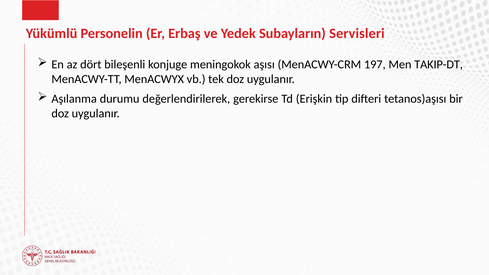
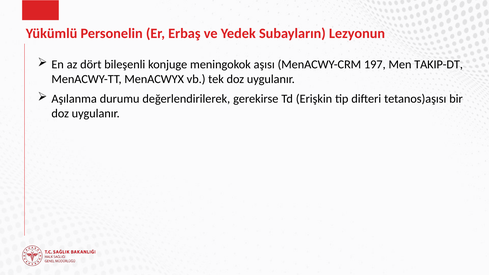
Servisleri: Servisleri -> Lezyonun
